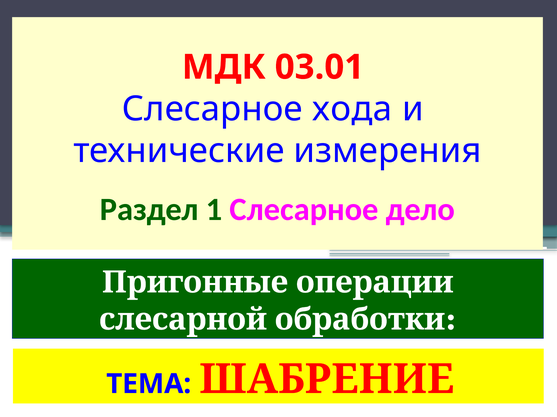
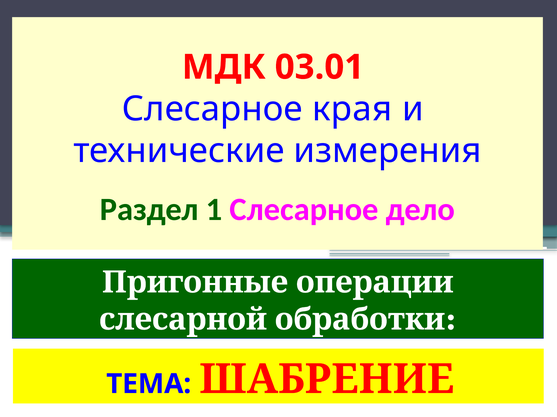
хода: хода -> края
